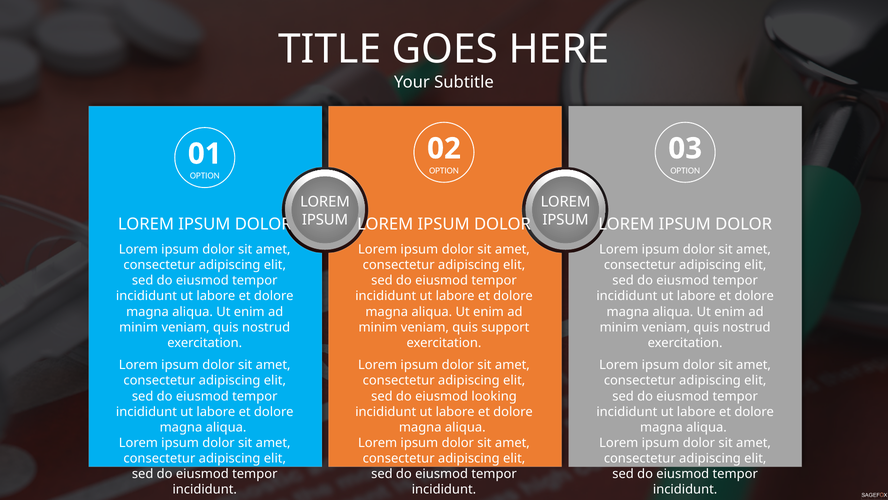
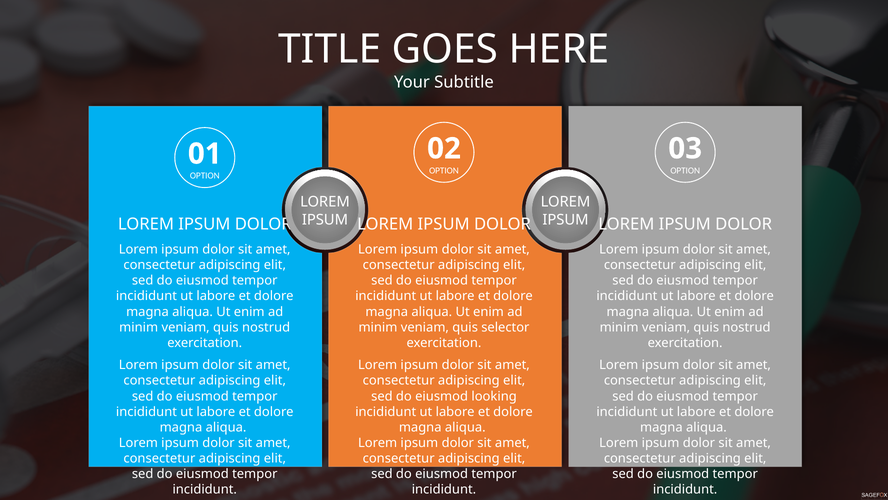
support: support -> selector
